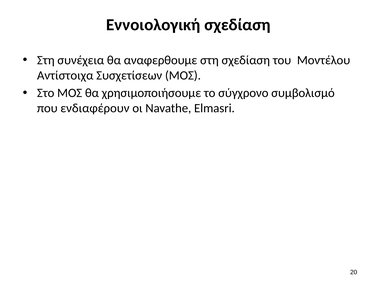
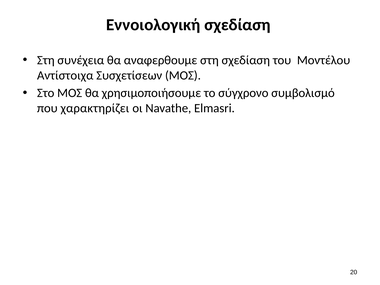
ενδιαφέρουν: ενδιαφέρουν -> χαρακτηρίζει
